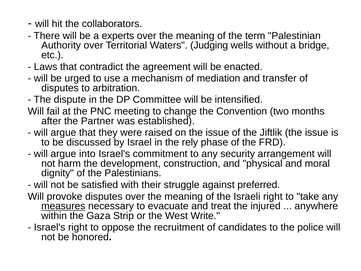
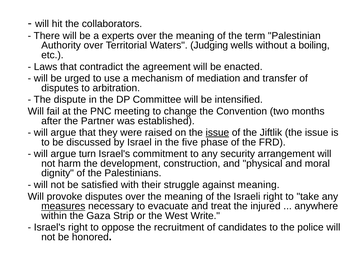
bridge: bridge -> boiling
issue at (217, 132) underline: none -> present
rely: rely -> five
into: into -> turn
against preferred: preferred -> meaning
